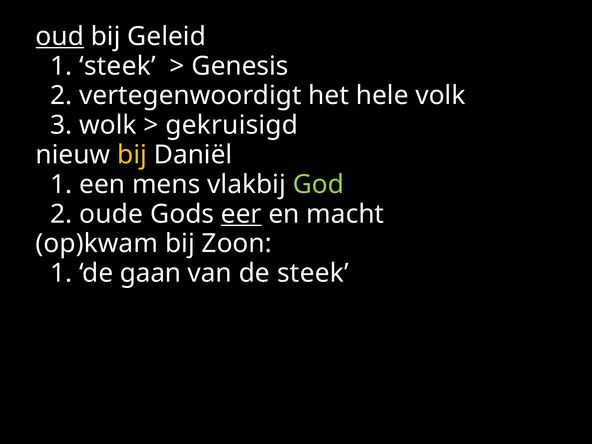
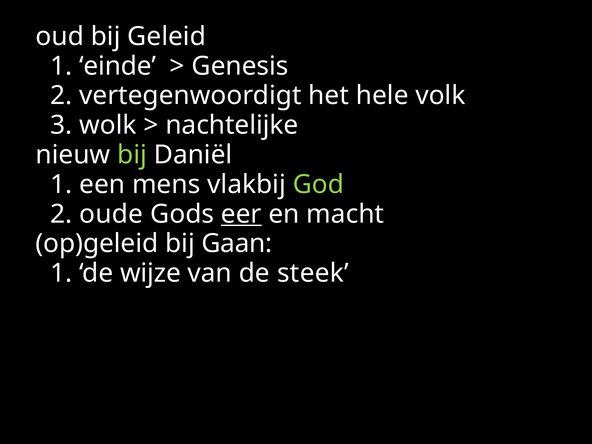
oud underline: present -> none
1 steek: steek -> einde
gekruisigd: gekruisigd -> nachtelijke
bij at (132, 155) colour: yellow -> light green
op)kwam: op)kwam -> op)geleid
Zoon: Zoon -> Gaan
gaan: gaan -> wijze
